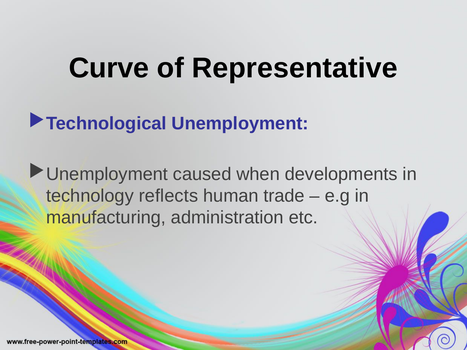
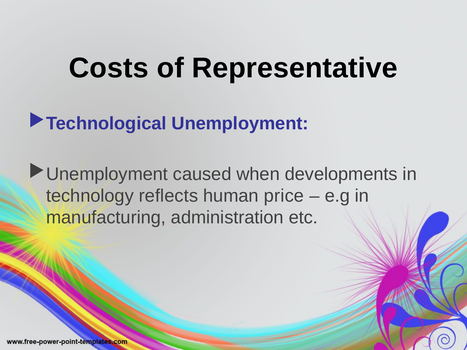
Curve: Curve -> Costs
trade: trade -> price
